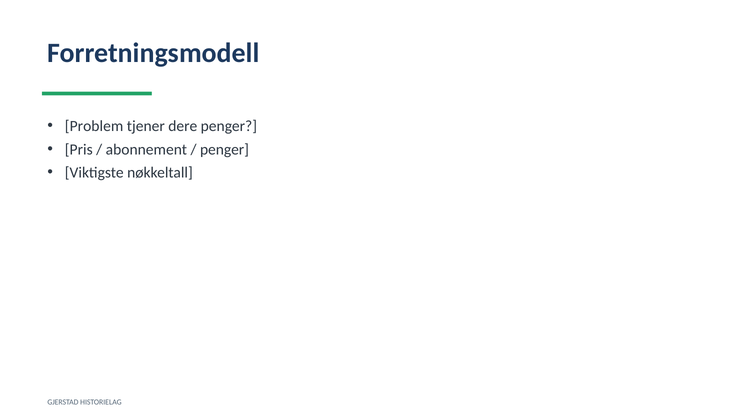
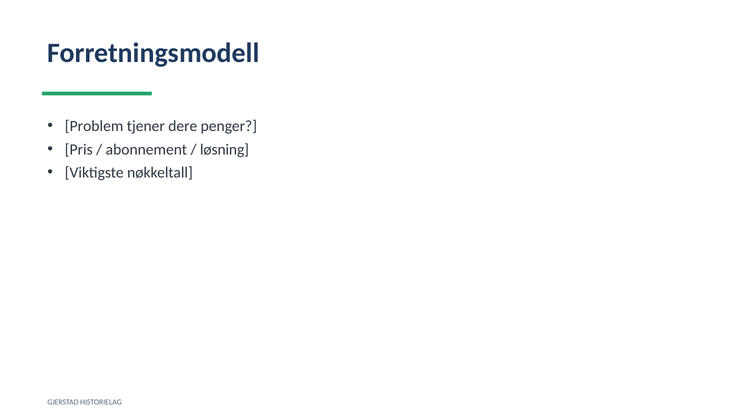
penger at (224, 149): penger -> løsning
